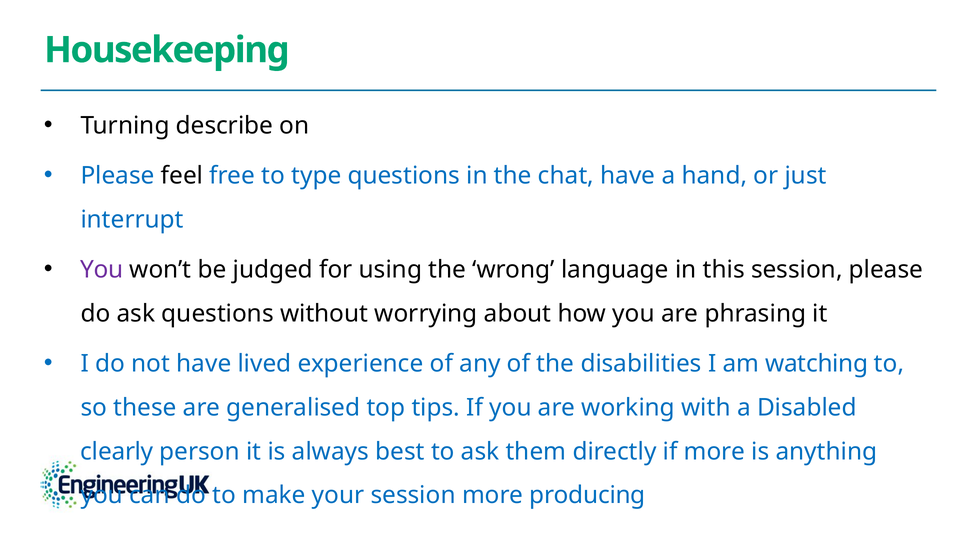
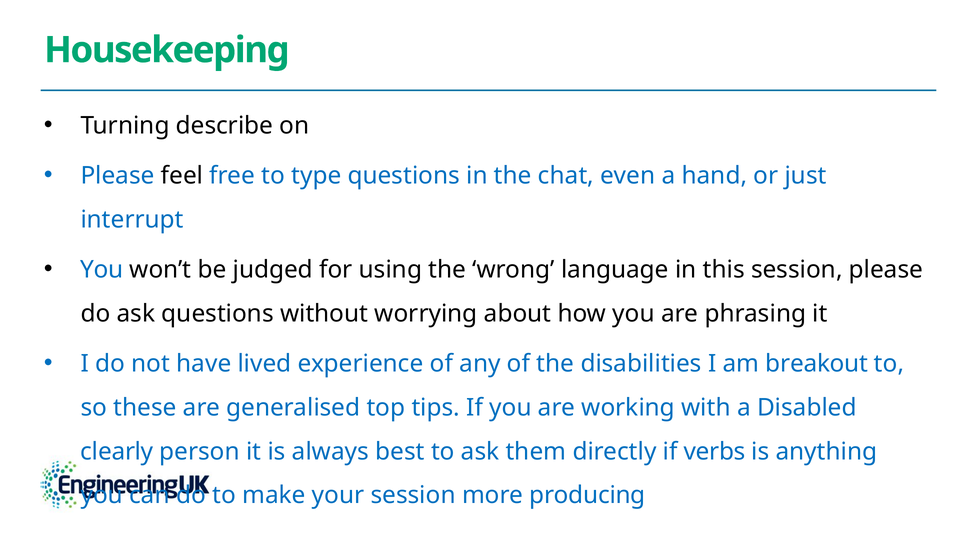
chat have: have -> even
You at (102, 270) colour: purple -> blue
watching: watching -> breakout
if more: more -> verbs
